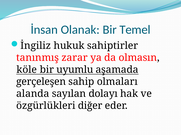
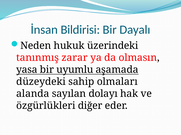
Olanak: Olanak -> Bildirisi
Temel: Temel -> Dayalı
İngiliz: İngiliz -> Neden
sahiptirler: sahiptirler -> üzerindeki
köle: köle -> yasa
gerçeleşen: gerçeleşen -> düzeydeki
